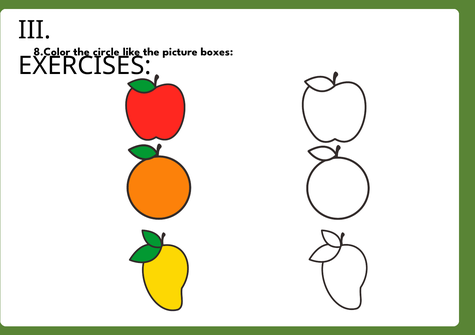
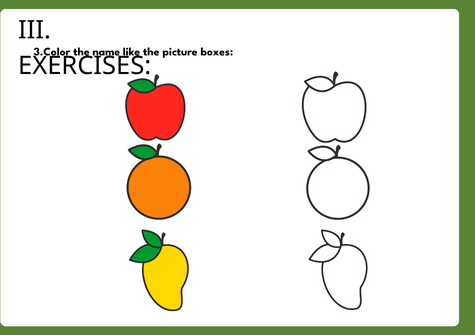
8.Color: 8.Color -> 3.Color
circle: circle -> name
